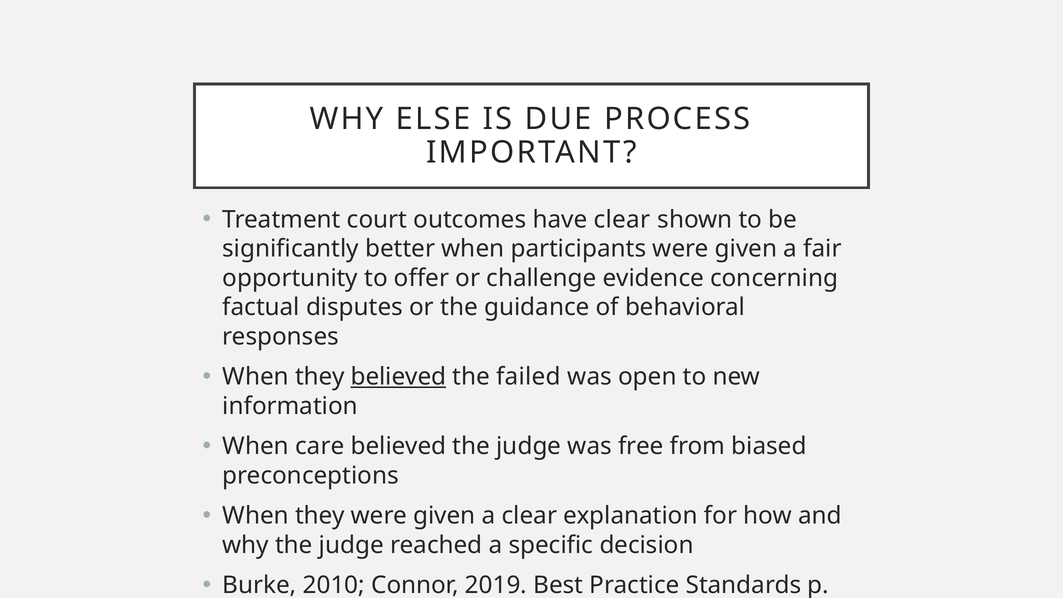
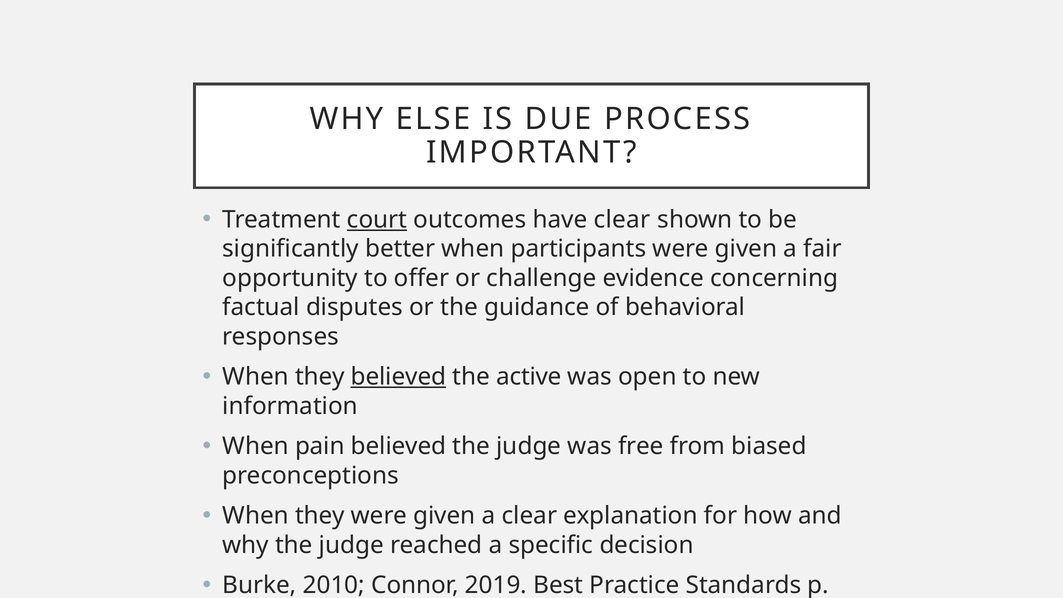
court underline: none -> present
failed: failed -> active
care: care -> pain
